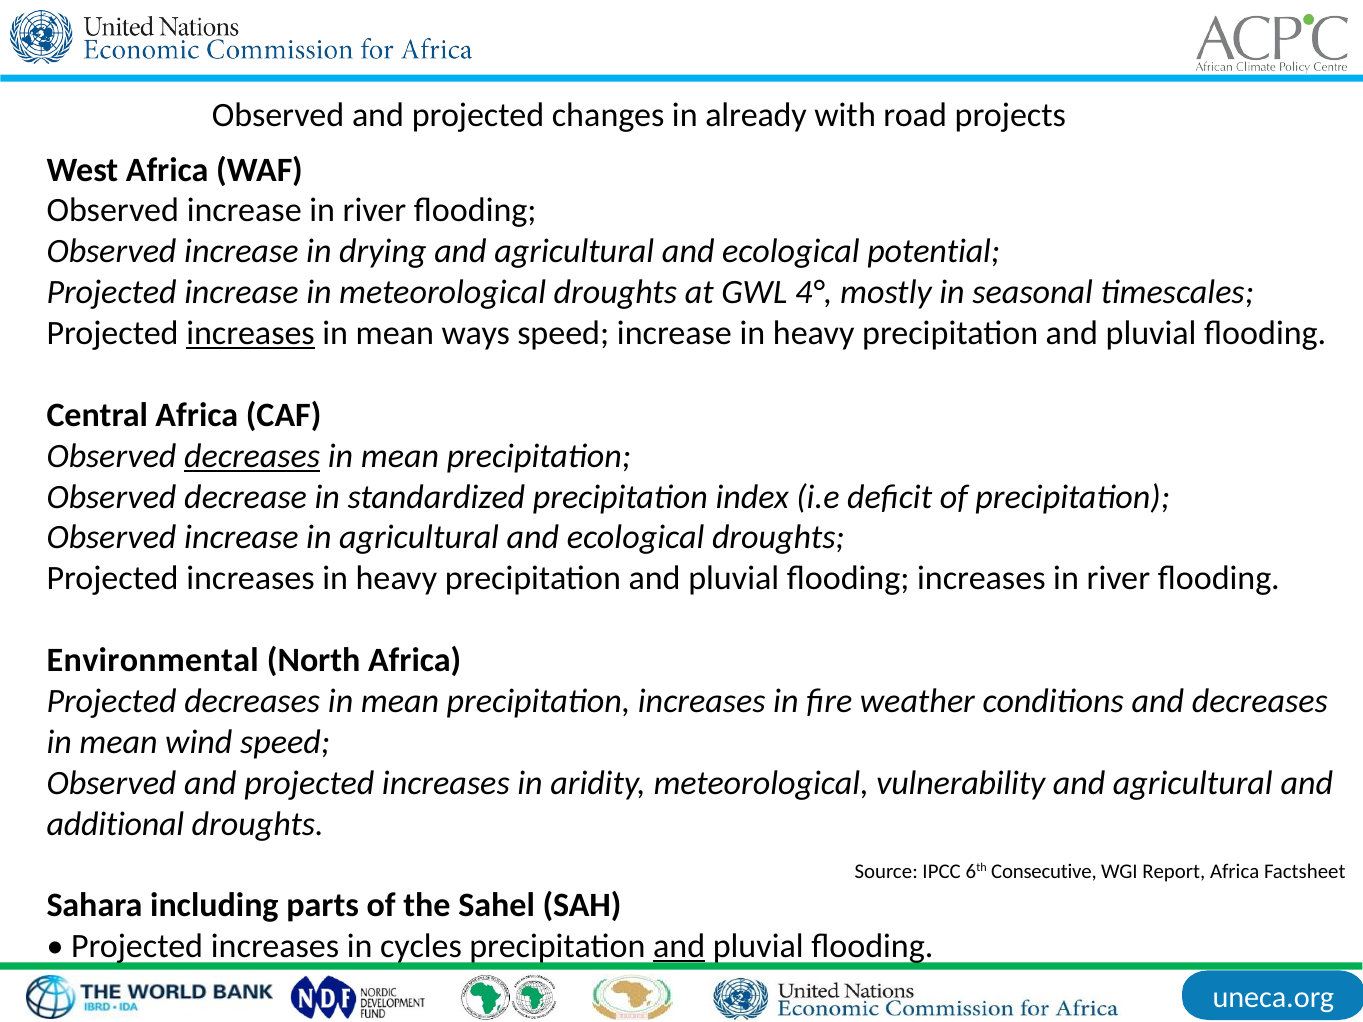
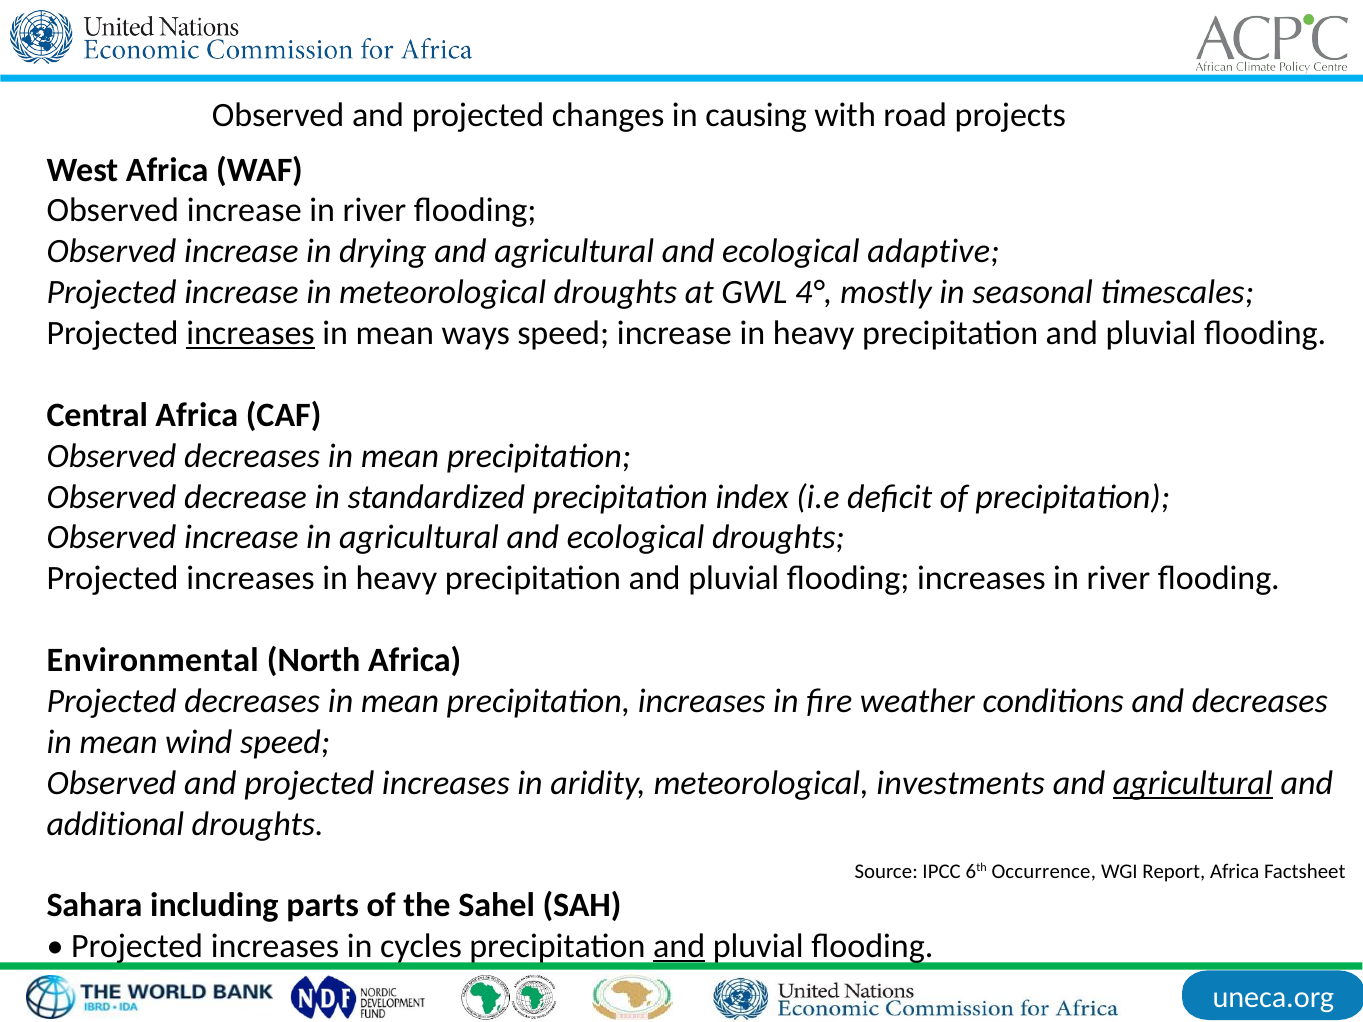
already: already -> causing
potential: potential -> adaptive
decreases at (252, 456) underline: present -> none
vulnerability: vulnerability -> investments
agricultural at (1193, 783) underline: none -> present
Consecutive: Consecutive -> Occurrence
